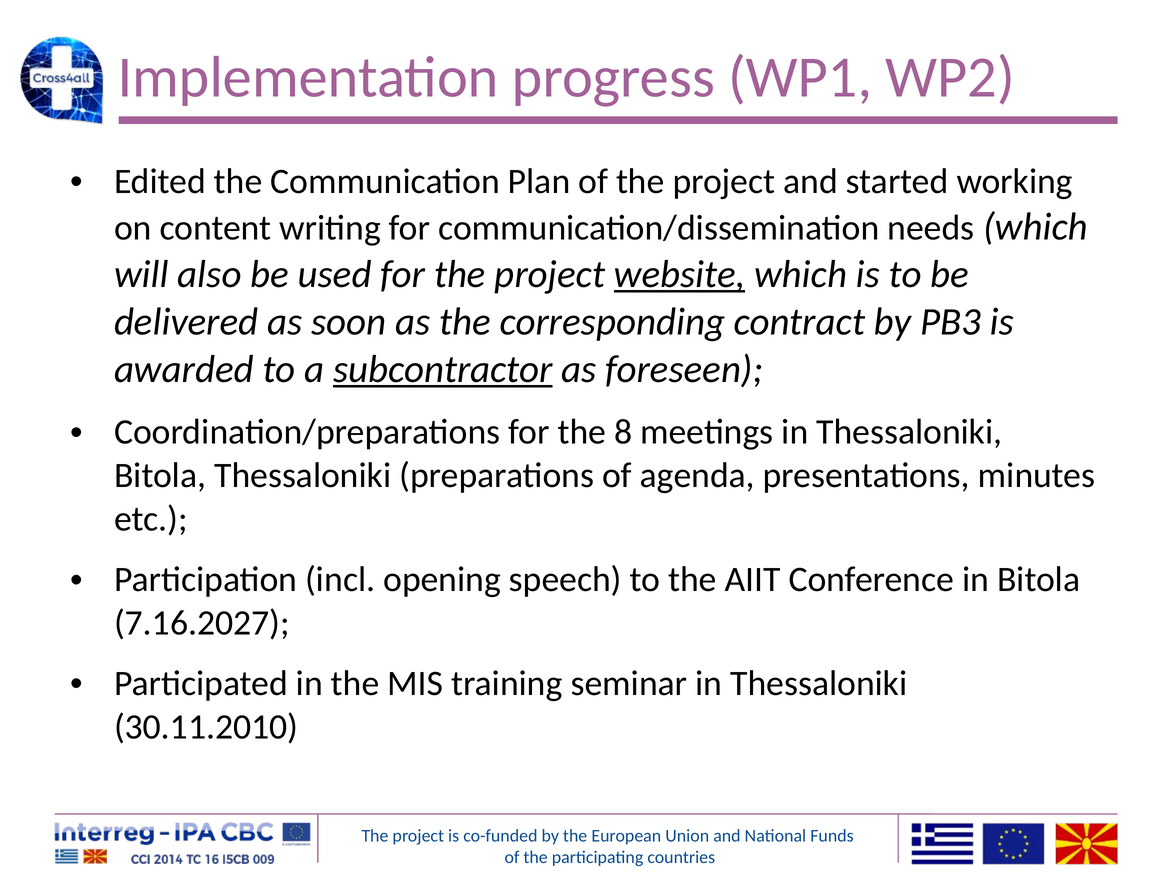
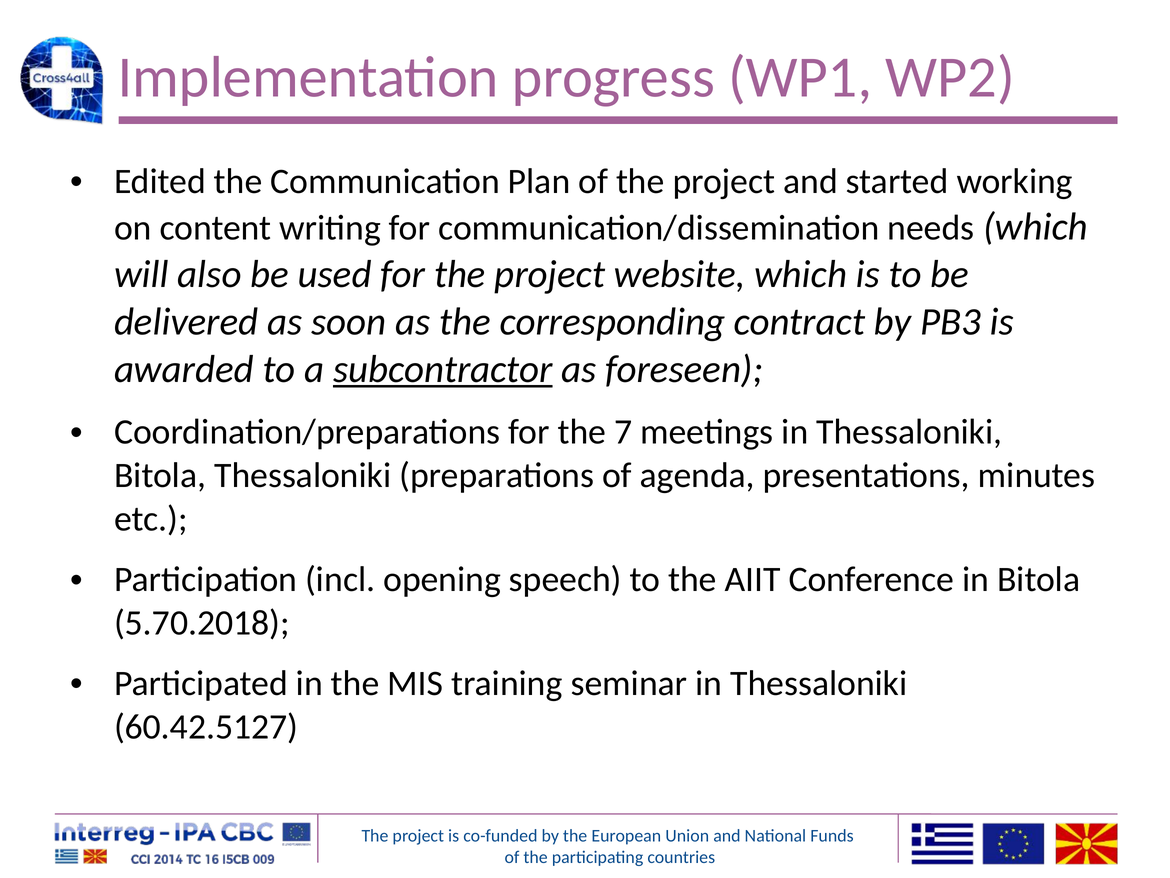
website underline: present -> none
8: 8 -> 7
7.16.2027: 7.16.2027 -> 5.70.2018
30.11.2010: 30.11.2010 -> 60.42.5127
